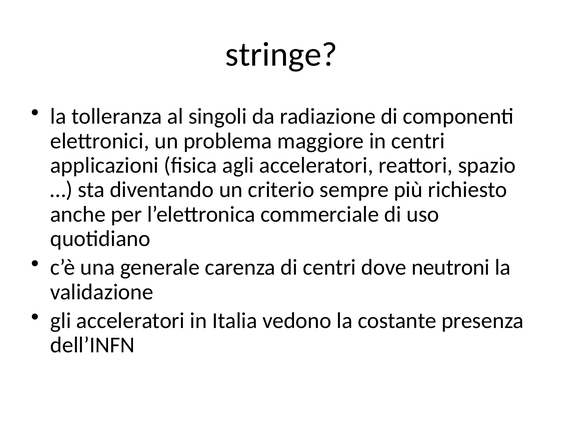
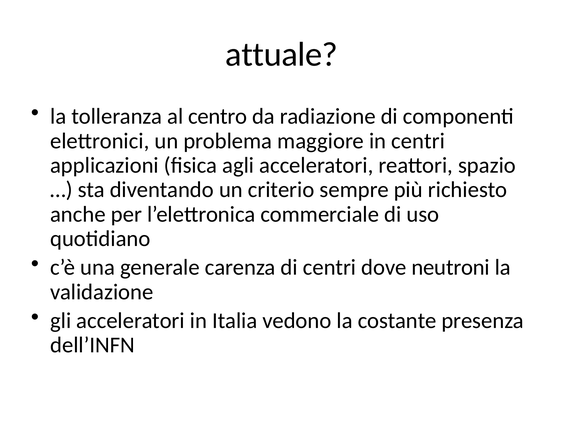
stringe: stringe -> attuale
singoli: singoli -> centro
